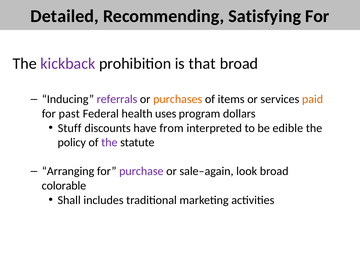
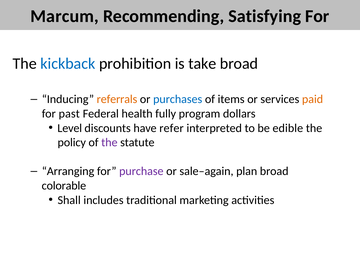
Detailed: Detailed -> Marcum
kickback colour: purple -> blue
that: that -> take
referrals colour: purple -> orange
purchases colour: orange -> blue
uses: uses -> fully
Stuff: Stuff -> Level
from: from -> refer
look: look -> plan
